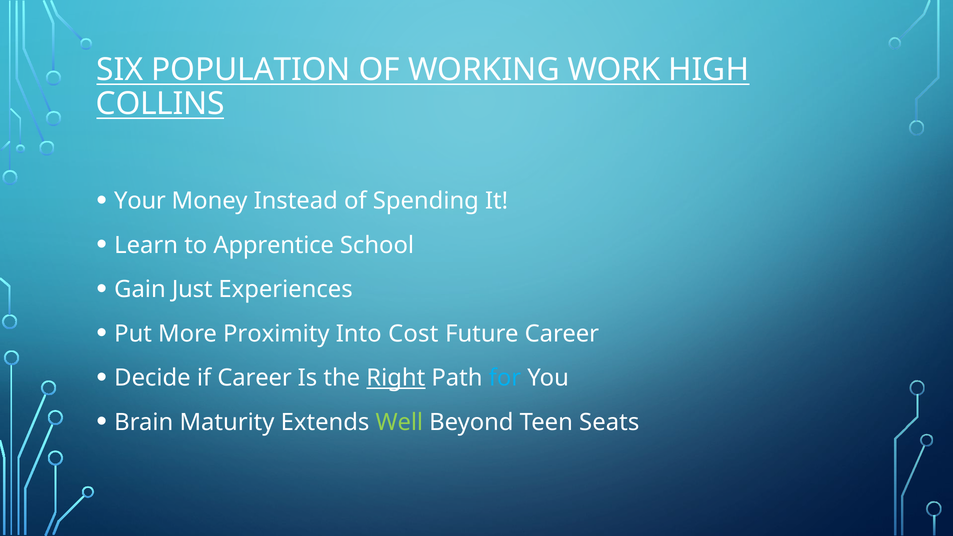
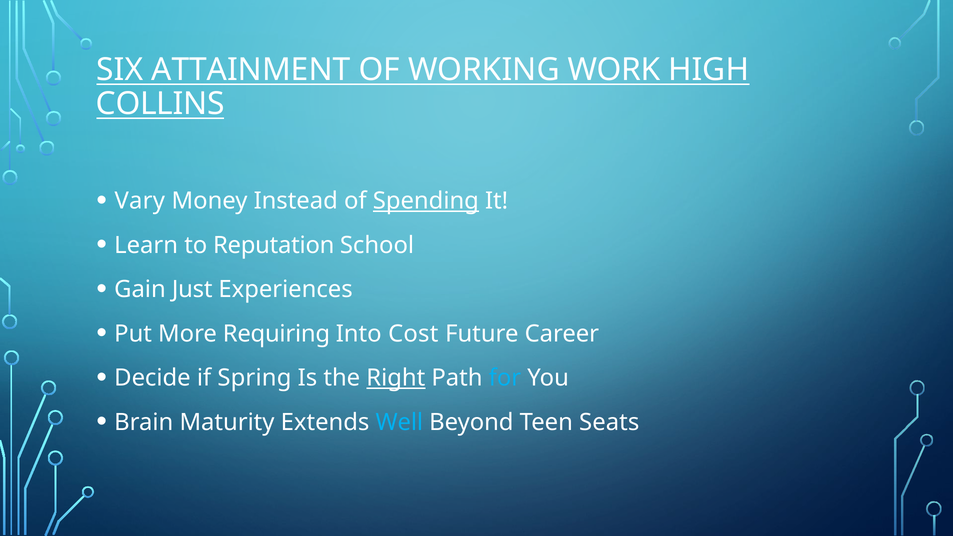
POPULATION: POPULATION -> ATTAINMENT
Your: Your -> Vary
Spending underline: none -> present
Apprentice: Apprentice -> Reputation
Proximity: Proximity -> Requiring
if Career: Career -> Spring
Well colour: light green -> light blue
